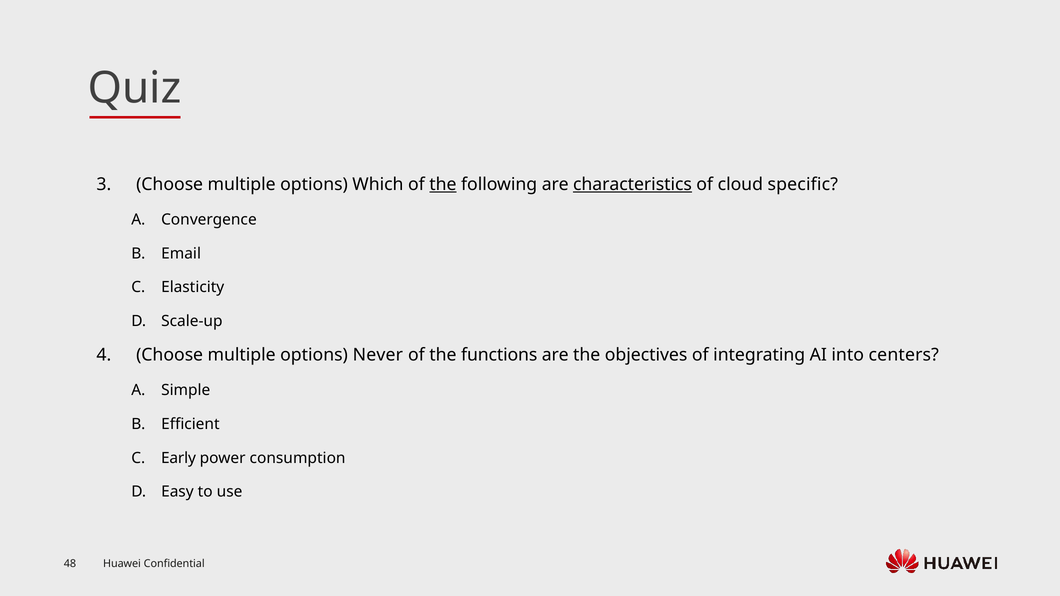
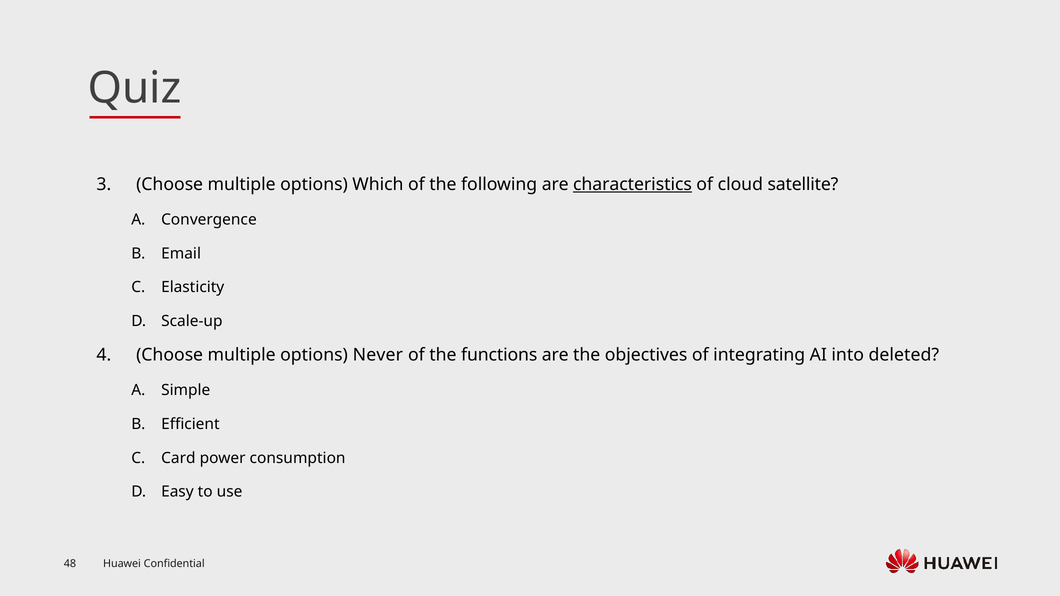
the at (443, 185) underline: present -> none
specific: specific -> satellite
centers: centers -> deleted
Early: Early -> Card
